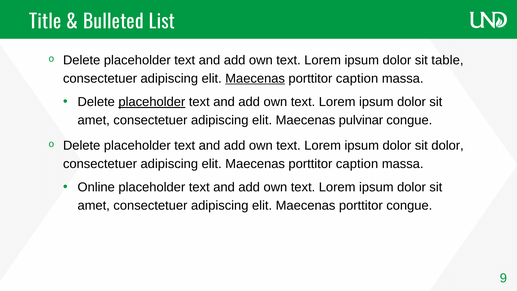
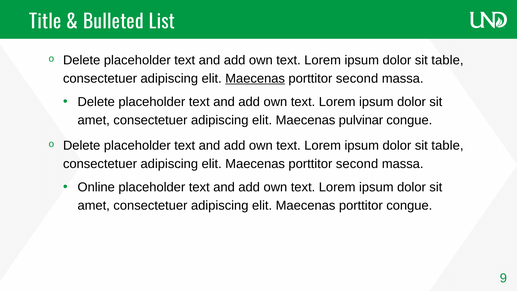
caption at (357, 78): caption -> second
placeholder at (152, 102) underline: present -> none
dolor at (448, 146): dolor -> table
caption at (357, 164): caption -> second
